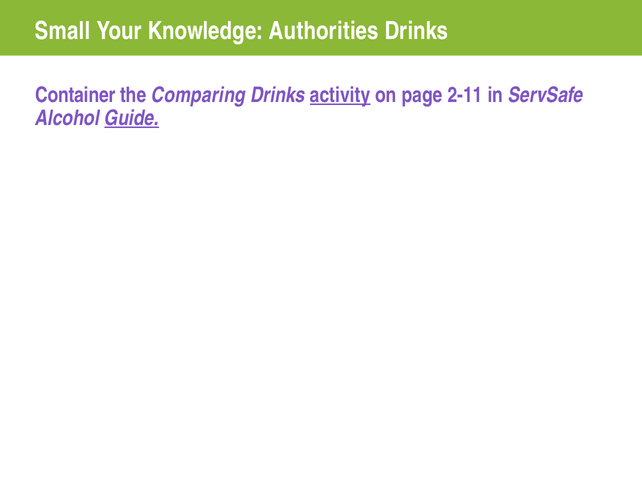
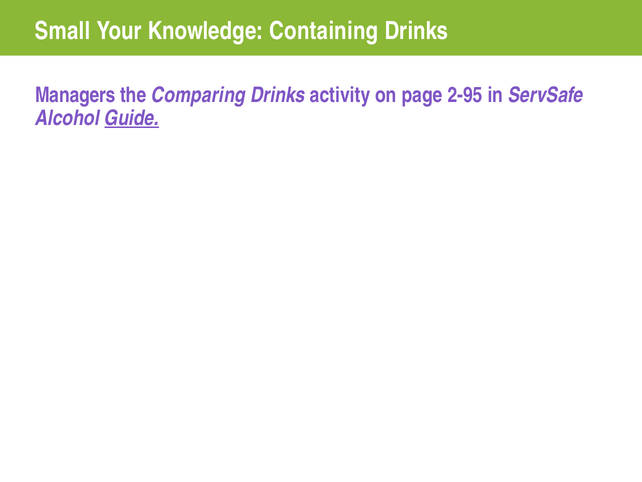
Authorities: Authorities -> Containing
Container: Container -> Managers
activity underline: present -> none
2-11: 2-11 -> 2-95
